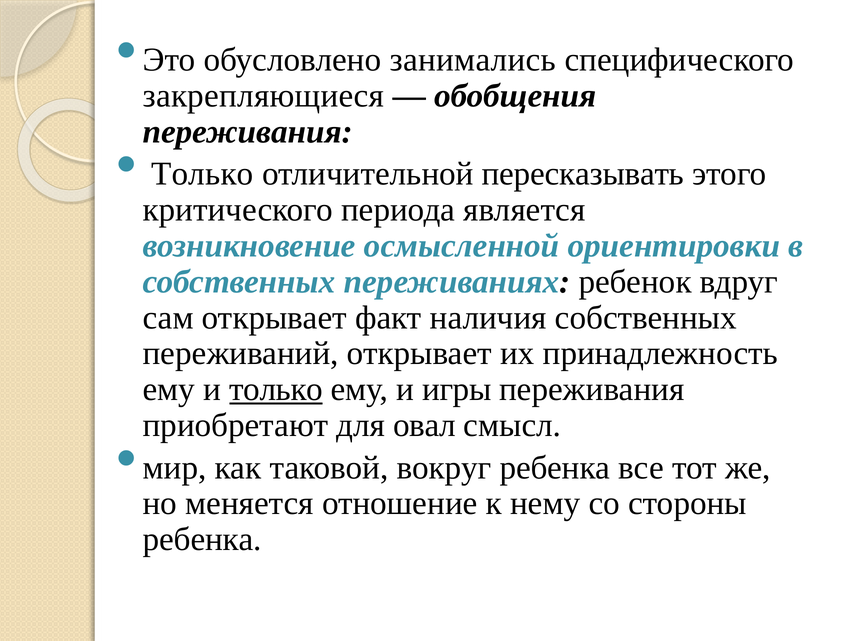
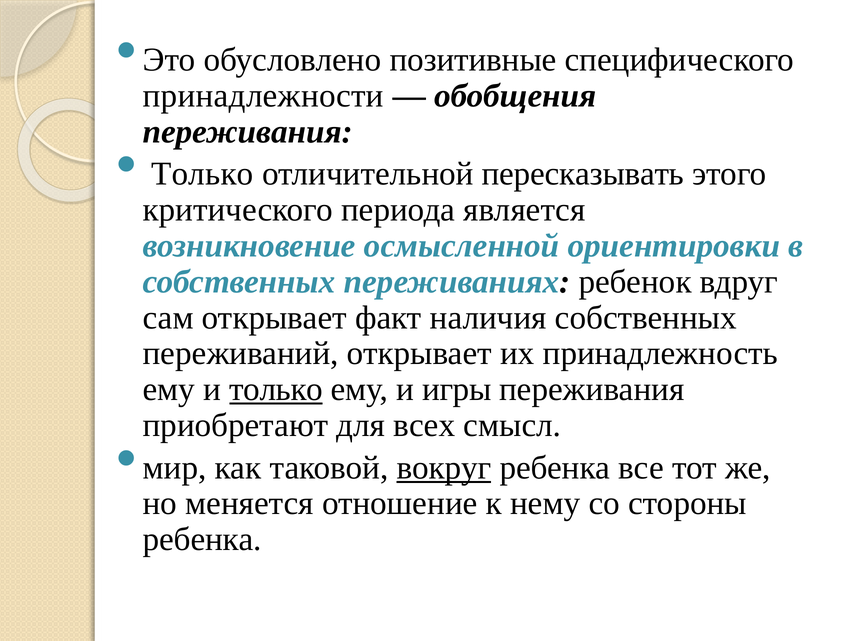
занимались: занимались -> позитивные
закрепляющиеся: закрепляющиеся -> принадлежности
овал: овал -> всех
вокруг underline: none -> present
